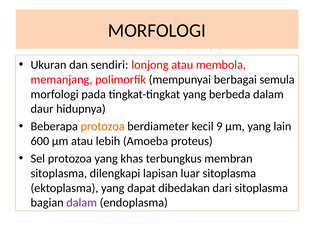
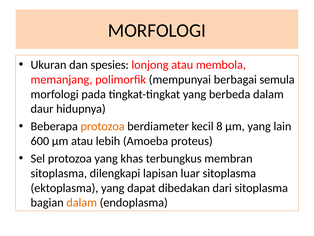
sendiri: sendiri -> spesies
9: 9 -> 8
dalam at (82, 202) colour: purple -> orange
